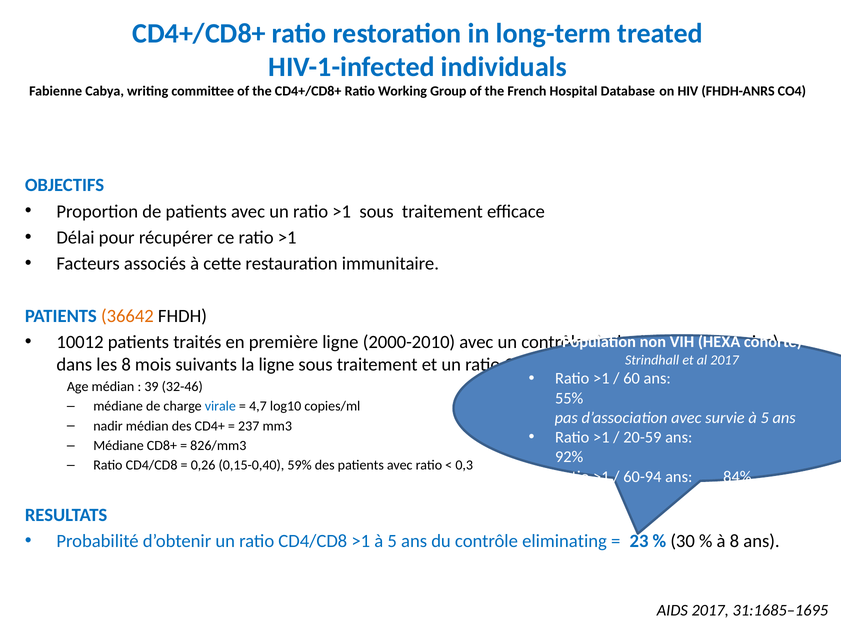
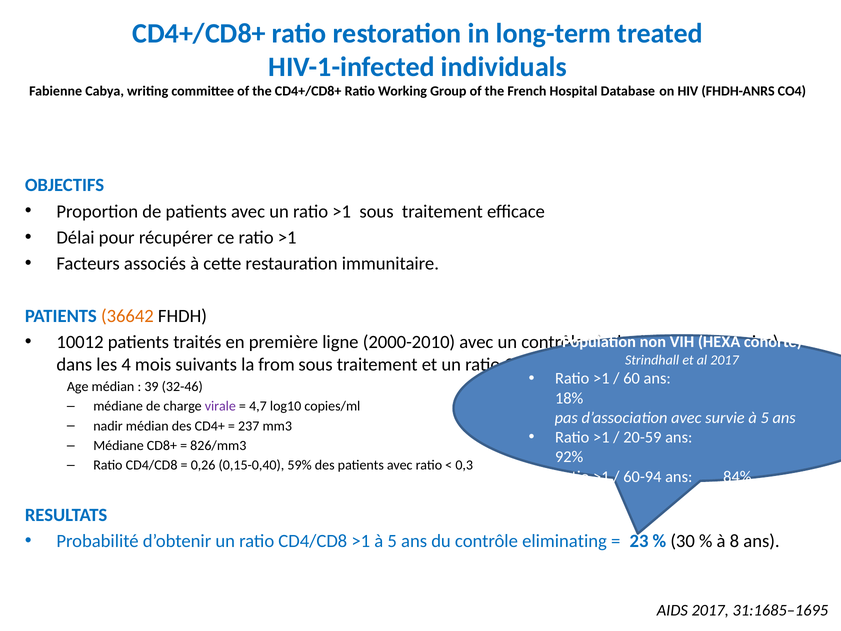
les 8: 8 -> 4
la ligne: ligne -> from
55%: 55% -> 18%
virale colour: blue -> purple
